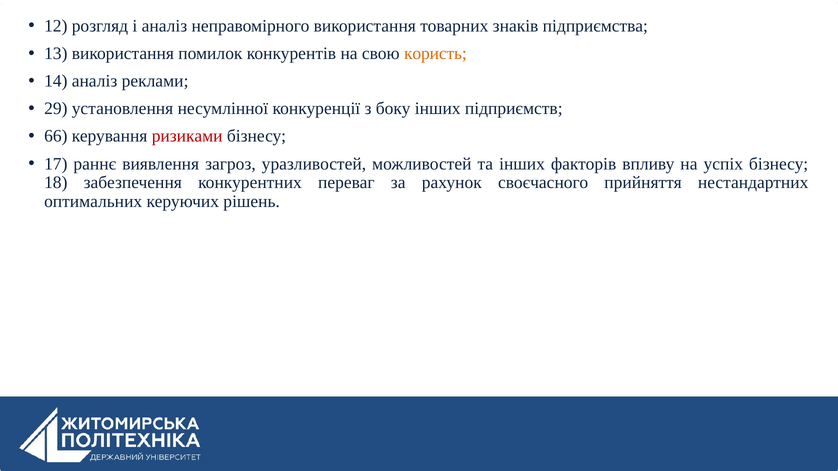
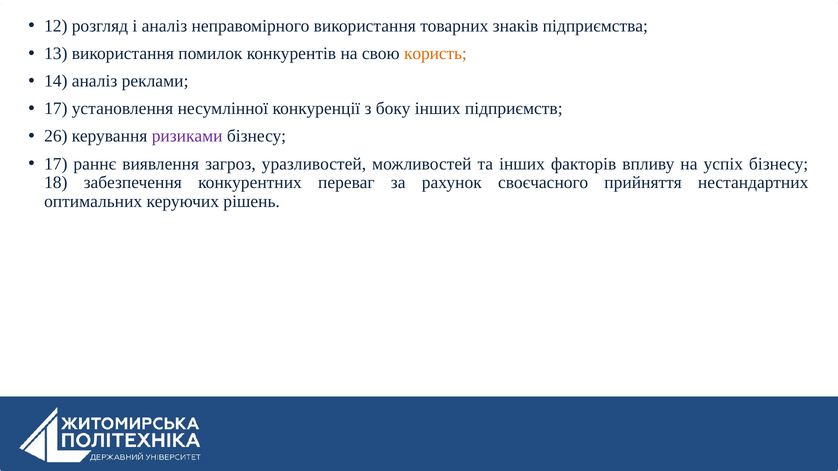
29 at (56, 109): 29 -> 17
66: 66 -> 26
ризиками colour: red -> purple
